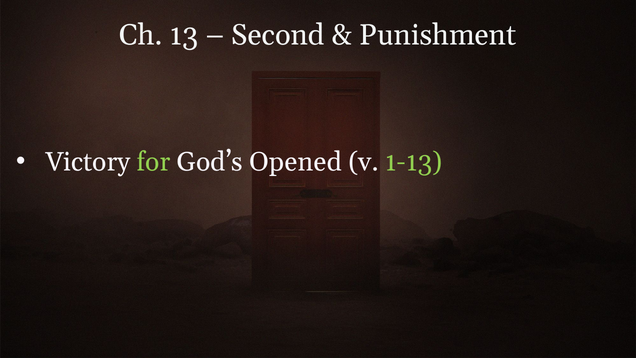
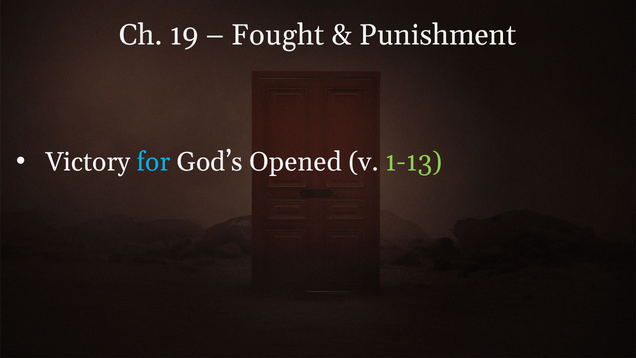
13: 13 -> 19
Second: Second -> Fought
for colour: light green -> light blue
